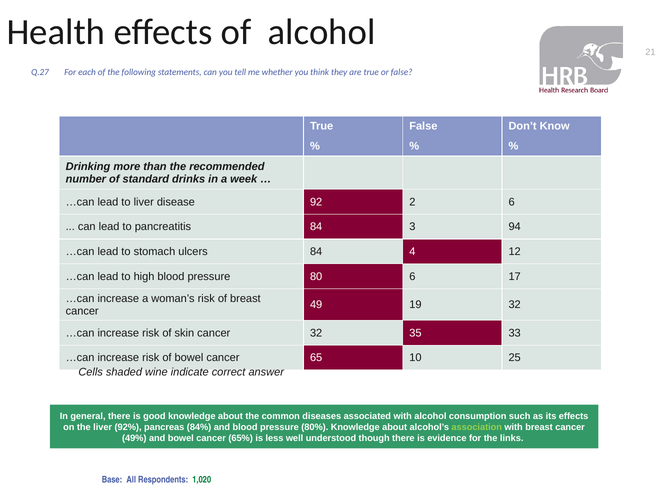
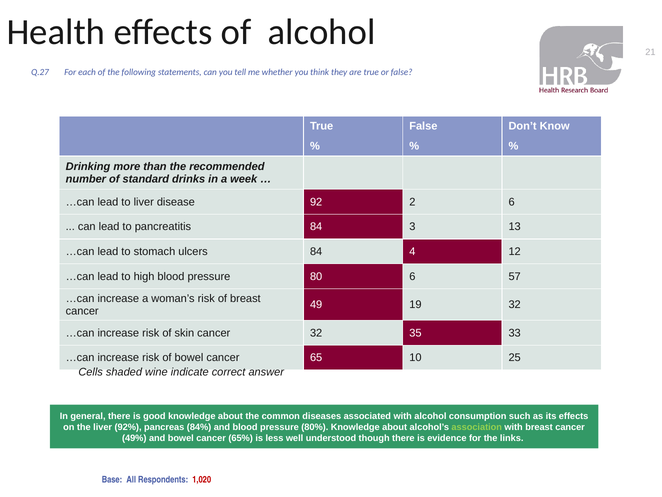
94: 94 -> 13
17: 17 -> 57
1,020 colour: green -> red
